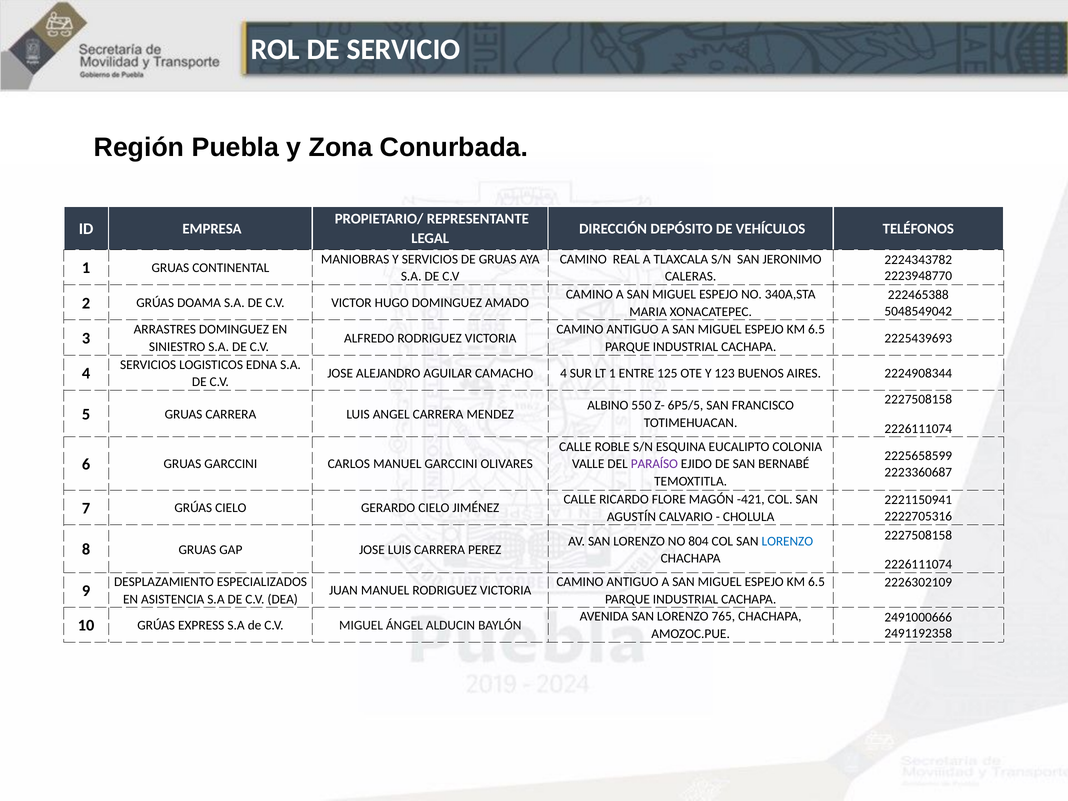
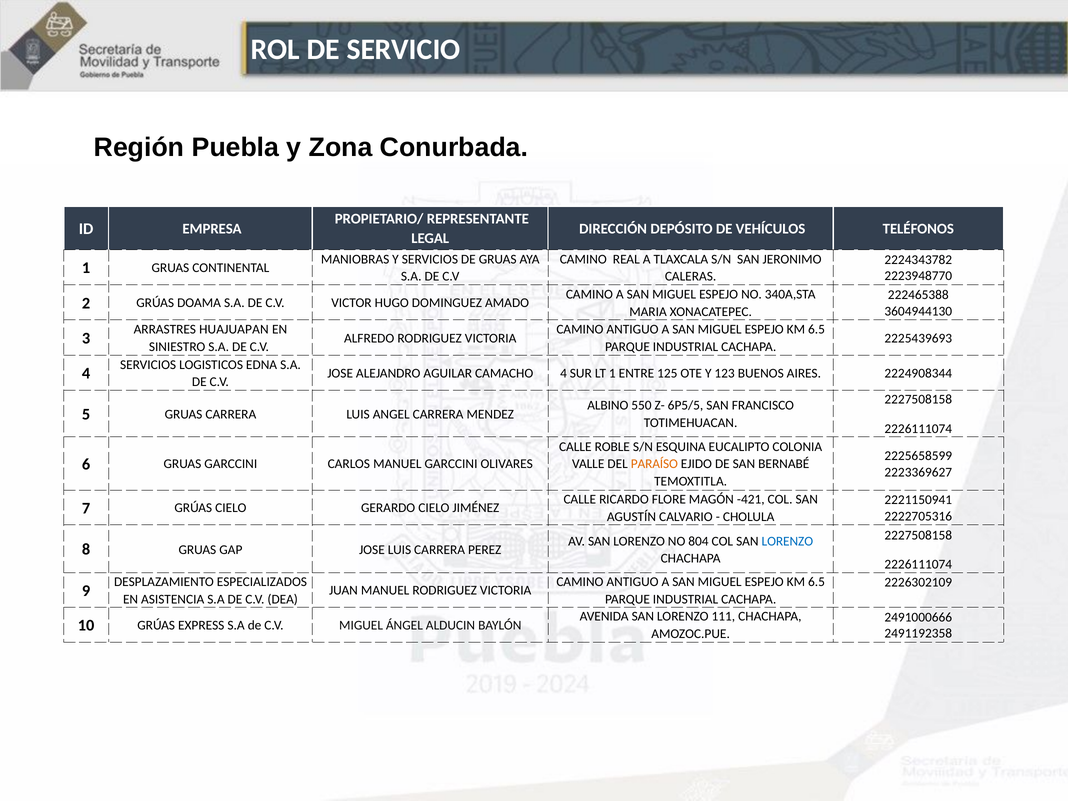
5048549042: 5048549042 -> 3604944130
ARRASTRES DOMINGUEZ: DOMINGUEZ -> HUAJUAPAN
PARAÍSO colour: purple -> orange
2223360687: 2223360687 -> 2223369627
765: 765 -> 111
